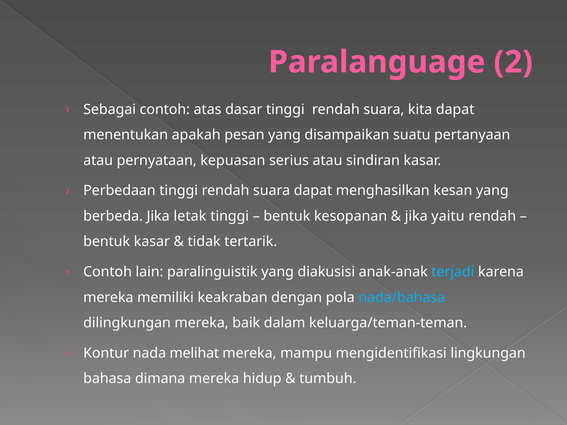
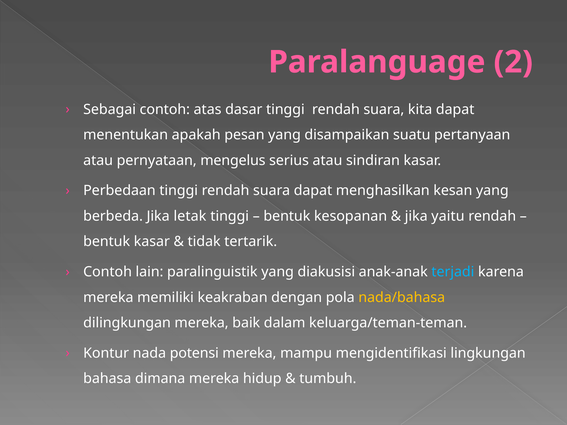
kepuasan: kepuasan -> mengelus
nada/bahasa colour: light blue -> yellow
melihat: melihat -> potensi
